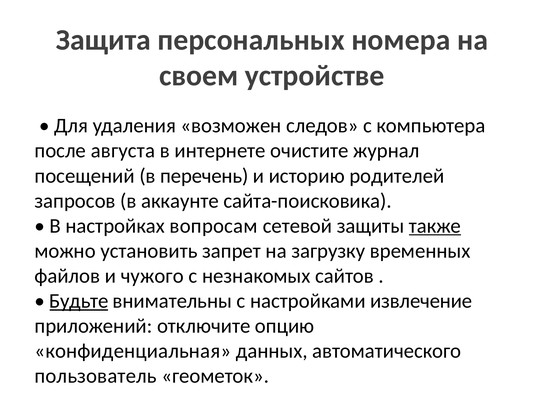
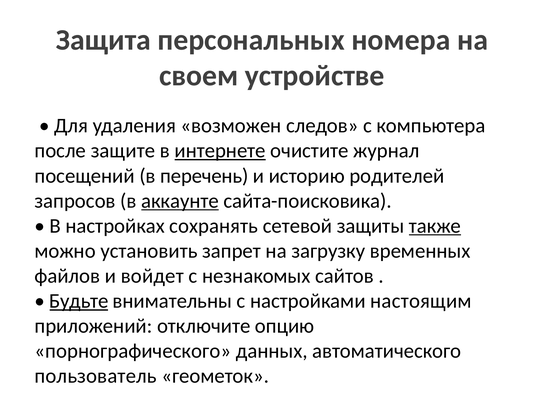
августа: августа -> защите
интернете underline: none -> present
аккаунте underline: none -> present
вопросам: вопросам -> сохранять
чужого: чужого -> войдет
извлечение: извлечение -> настоящим
конфиденциальная: конфиденциальная -> порнографического
